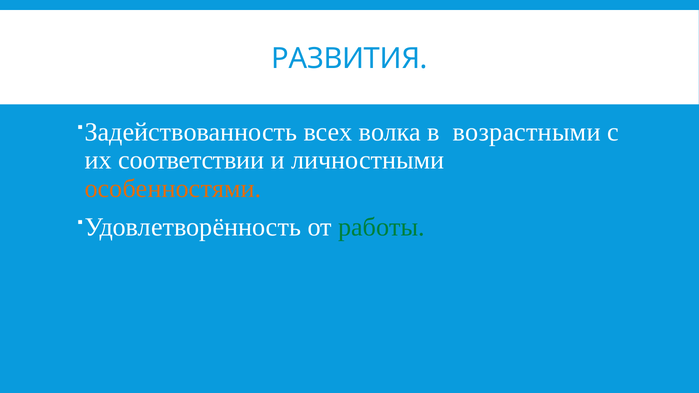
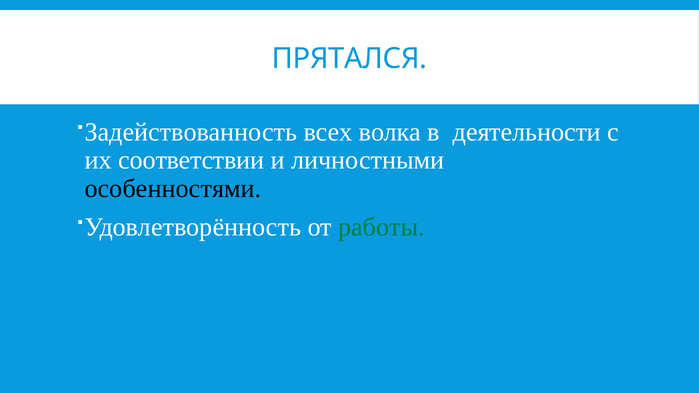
РАЗВИТИЯ: РАЗВИТИЯ -> ПРЯТАЛСЯ
возрастными: возрастными -> деятельности
особенностями colour: orange -> black
